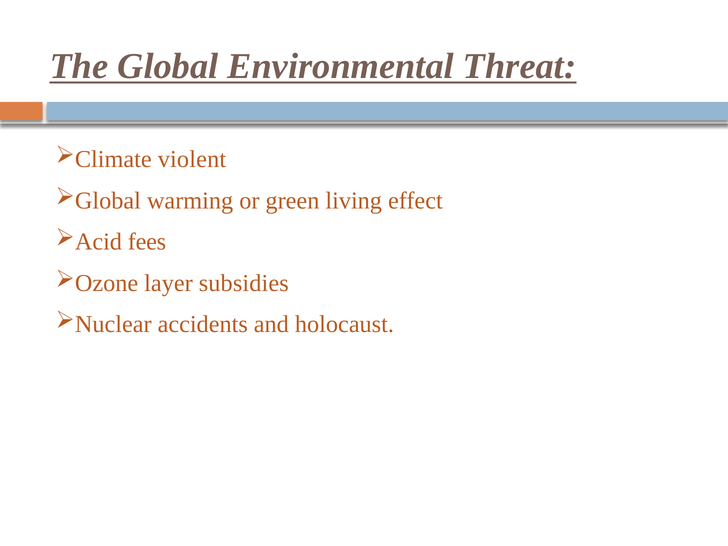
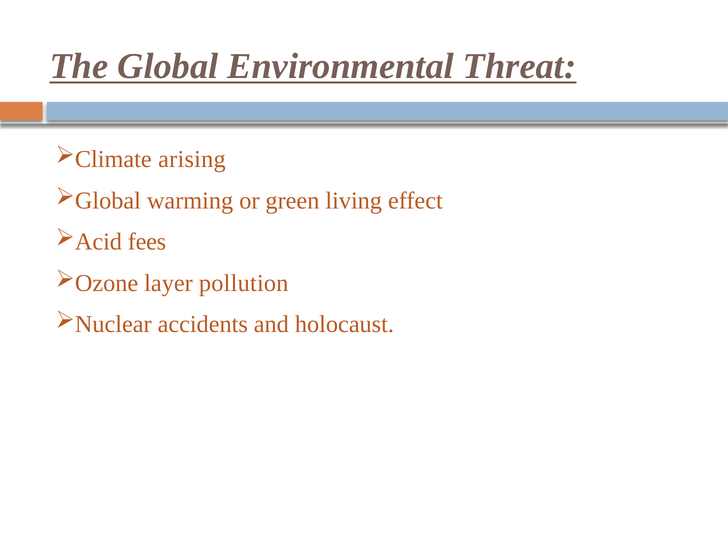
violent: violent -> arising
subsidies: subsidies -> pollution
